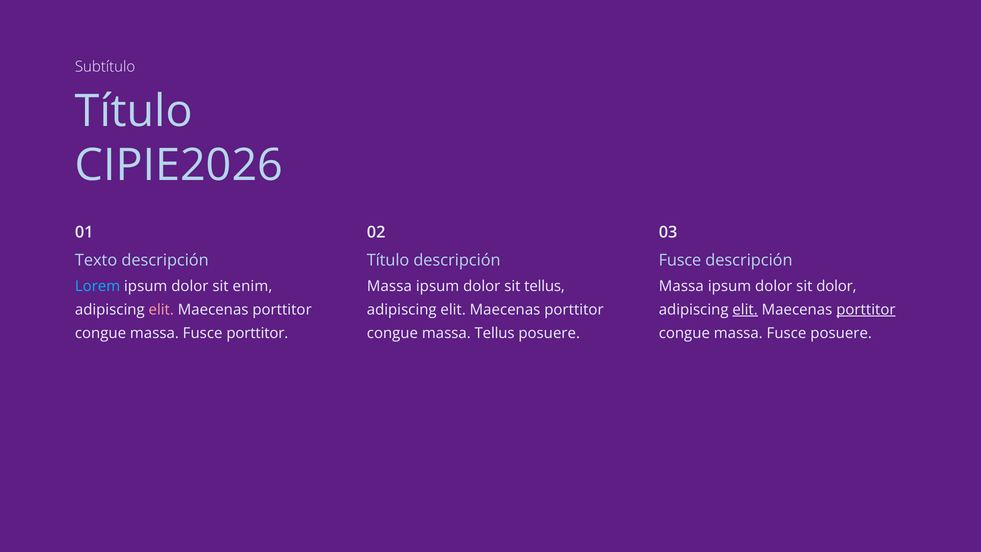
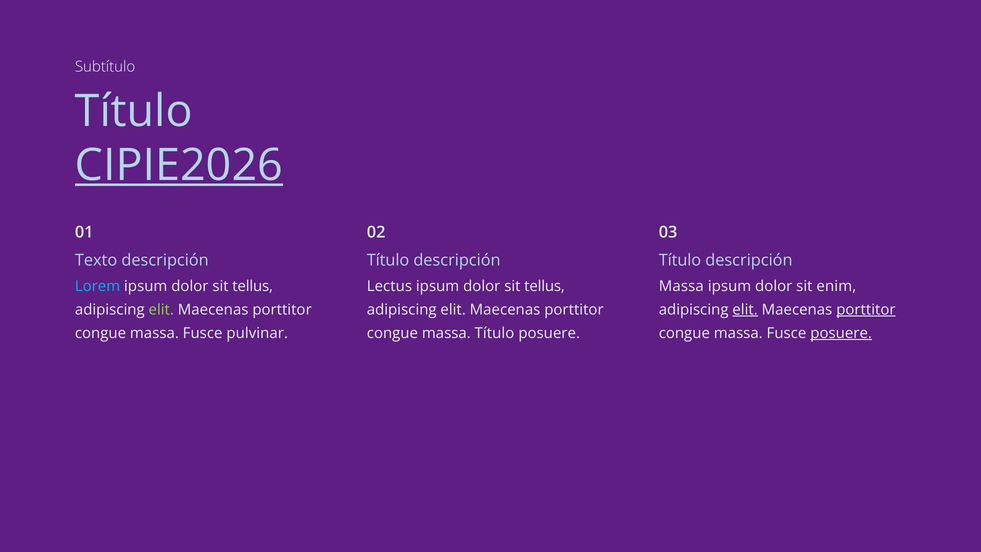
CIPIE2026 underline: none -> present
Fusce at (680, 260): Fusce -> Título
enim at (252, 286): enim -> tellus
Massa at (389, 286): Massa -> Lectus
sit dolor: dolor -> enim
elit at (161, 310) colour: pink -> light green
Fusce porttitor: porttitor -> pulvinar
massa Tellus: Tellus -> Título
posuere at (841, 333) underline: none -> present
